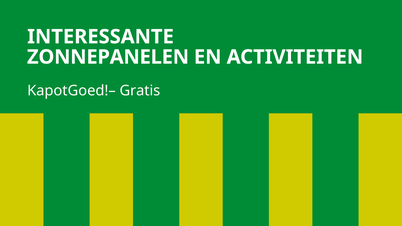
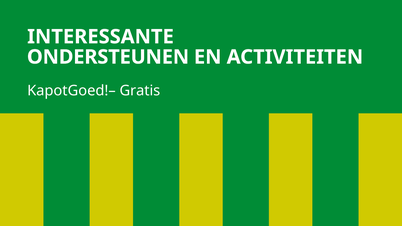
ZONNEPANELEN: ZONNEPANELEN -> ONDERSTEUNEN
